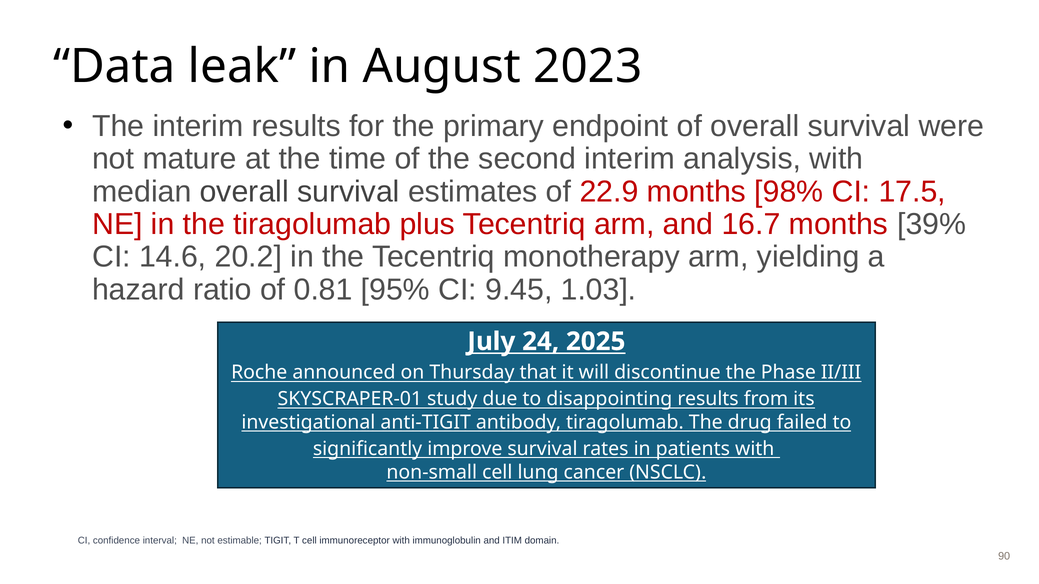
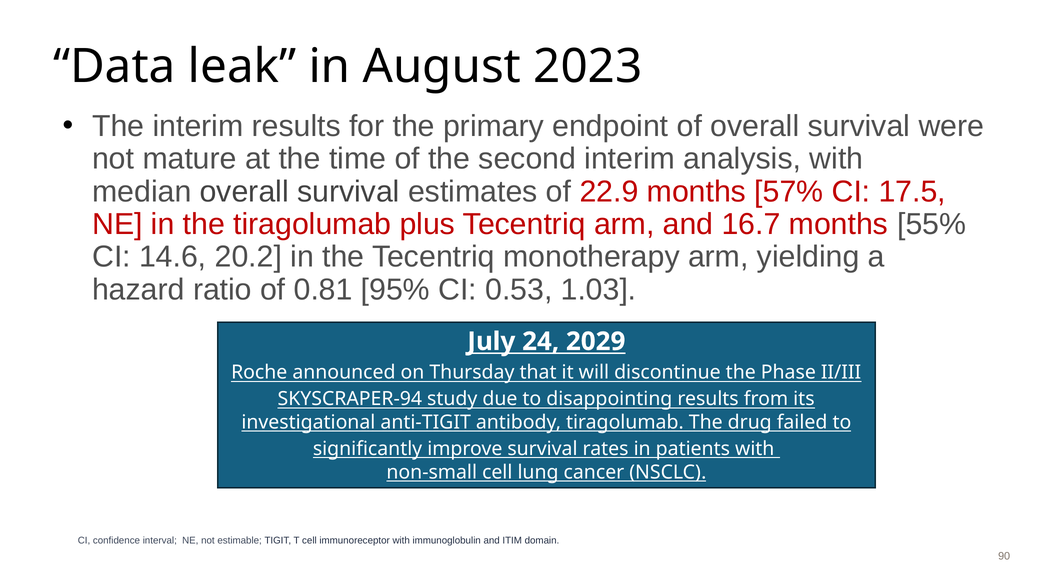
98%: 98% -> 57%
39%: 39% -> 55%
9.45: 9.45 -> 0.53
2025: 2025 -> 2029
SKYSCRAPER-01: SKYSCRAPER-01 -> SKYSCRAPER-94
